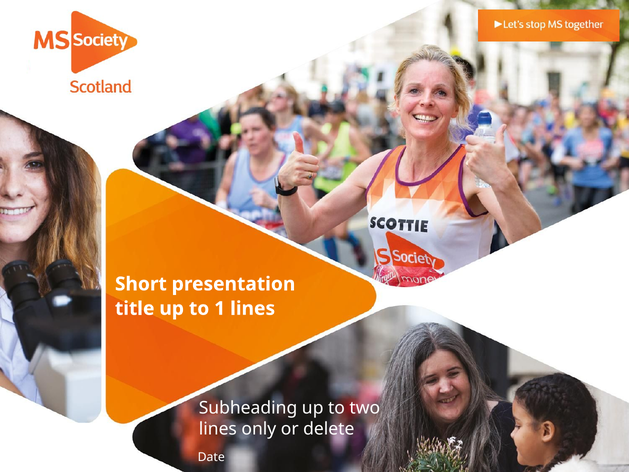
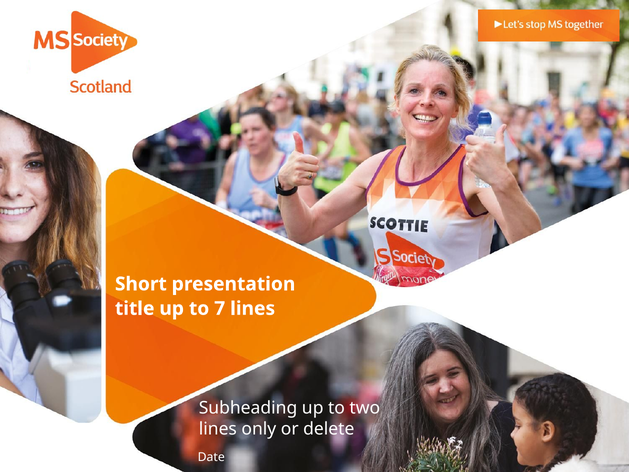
1: 1 -> 7
